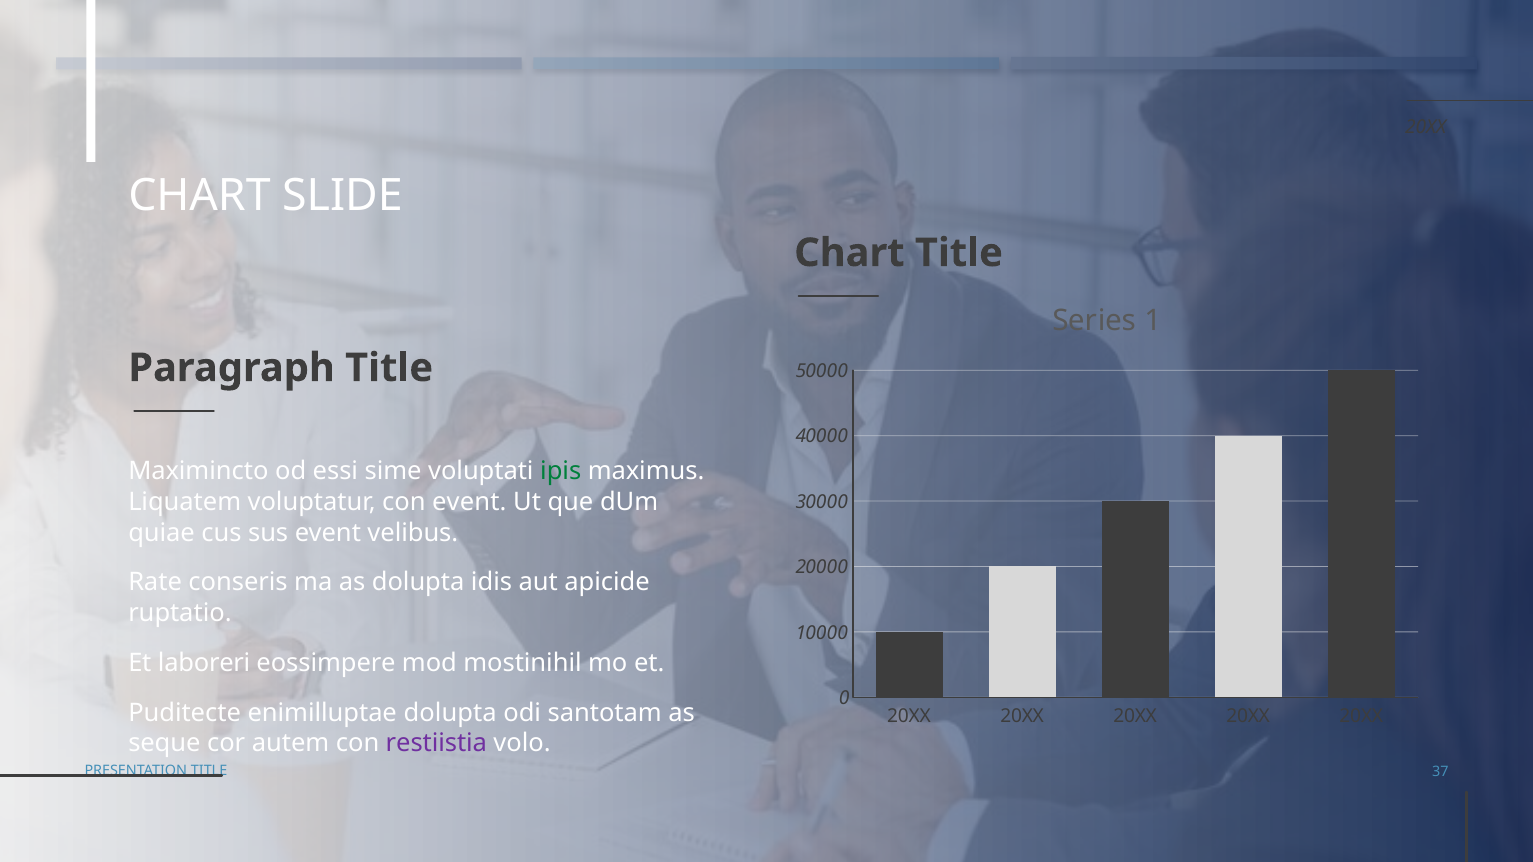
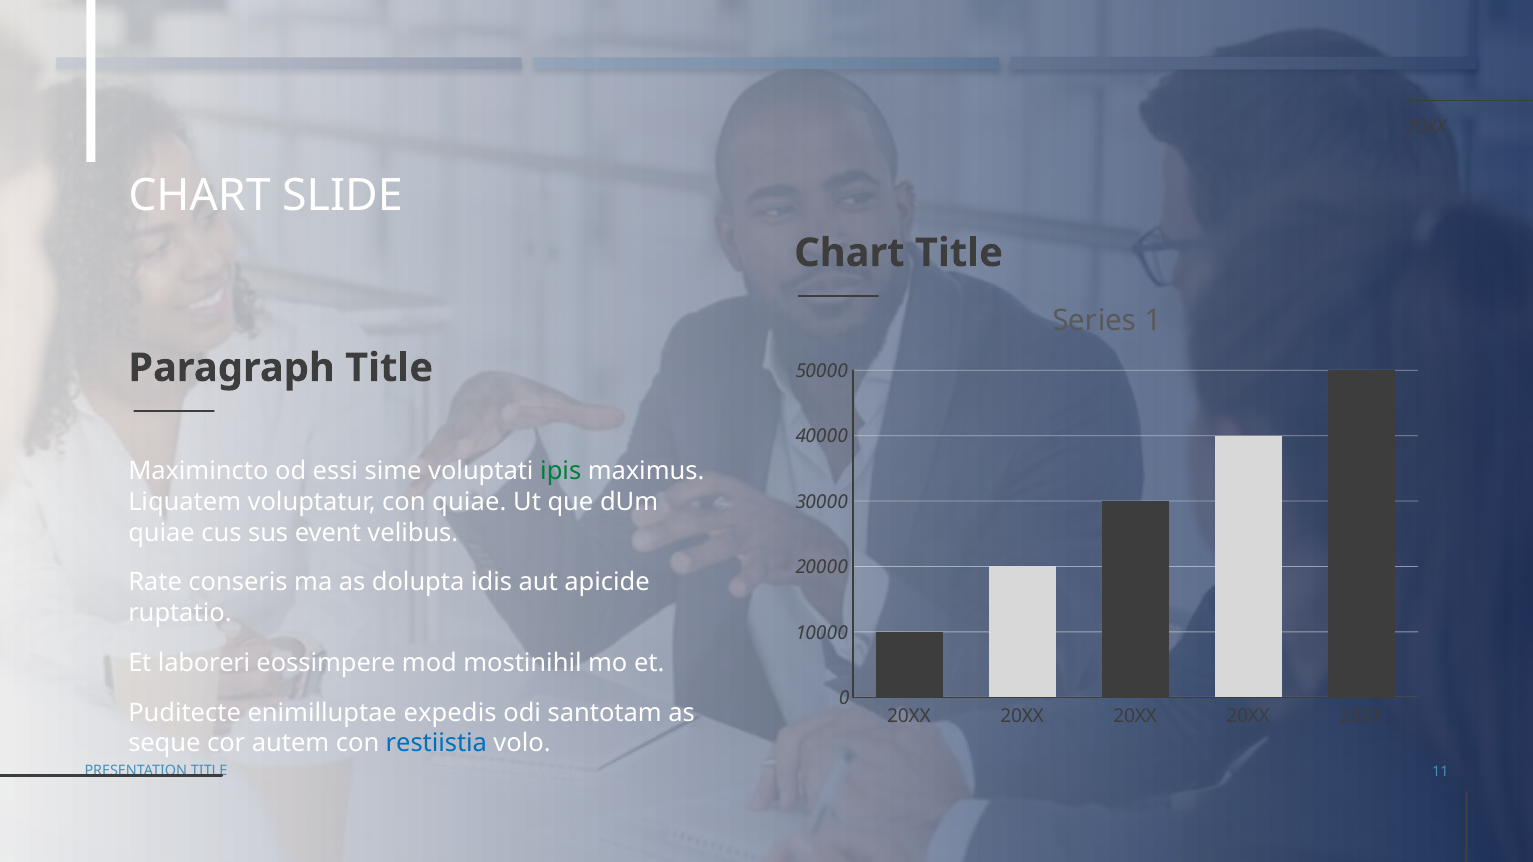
con event: event -> quiae
enimilluptae dolupta: dolupta -> expedis
restiistia colour: purple -> blue
37: 37 -> 11
